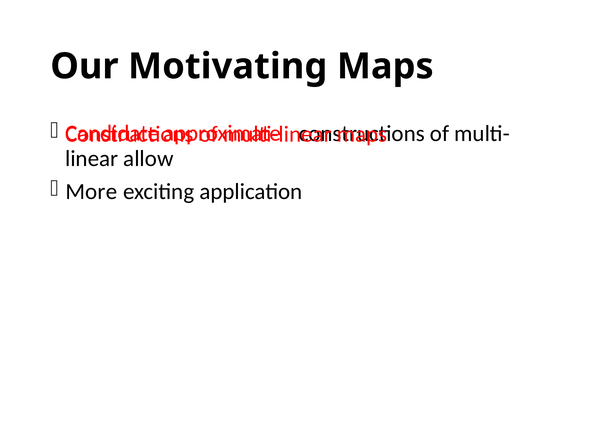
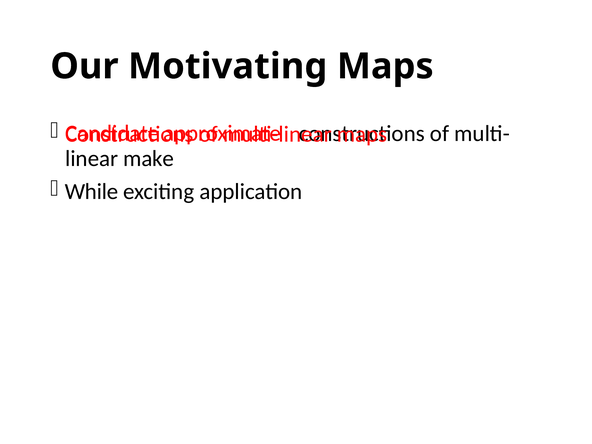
allow: allow -> make
More: More -> While
